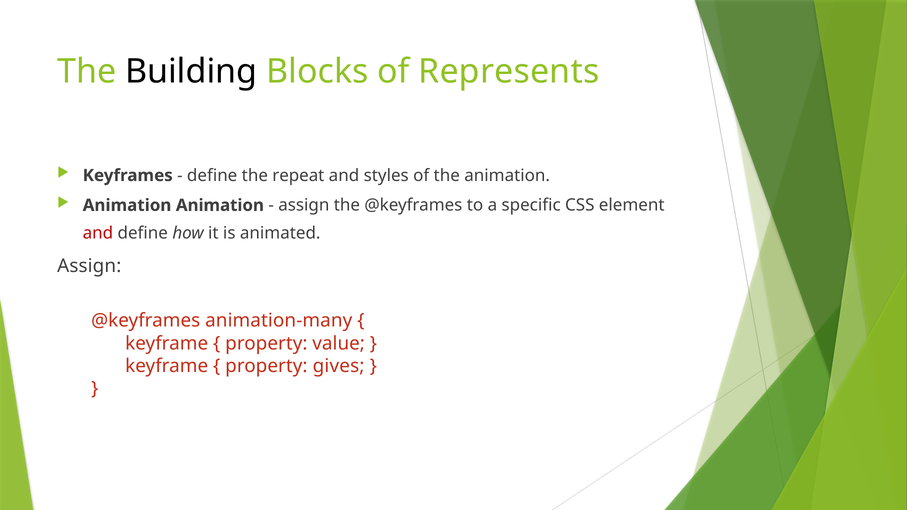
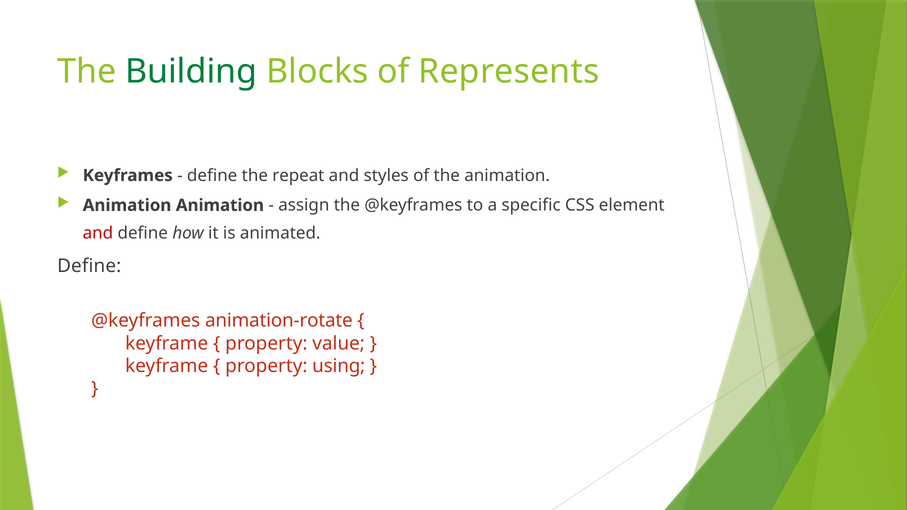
Building colour: black -> green
Assign at (89, 266): Assign -> Define
animation-many: animation-many -> animation-rotate
gives: gives -> using
